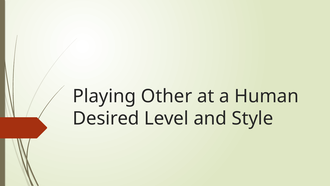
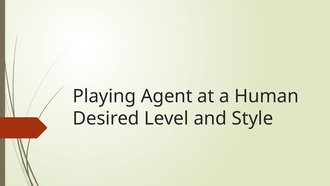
Other: Other -> Agent
